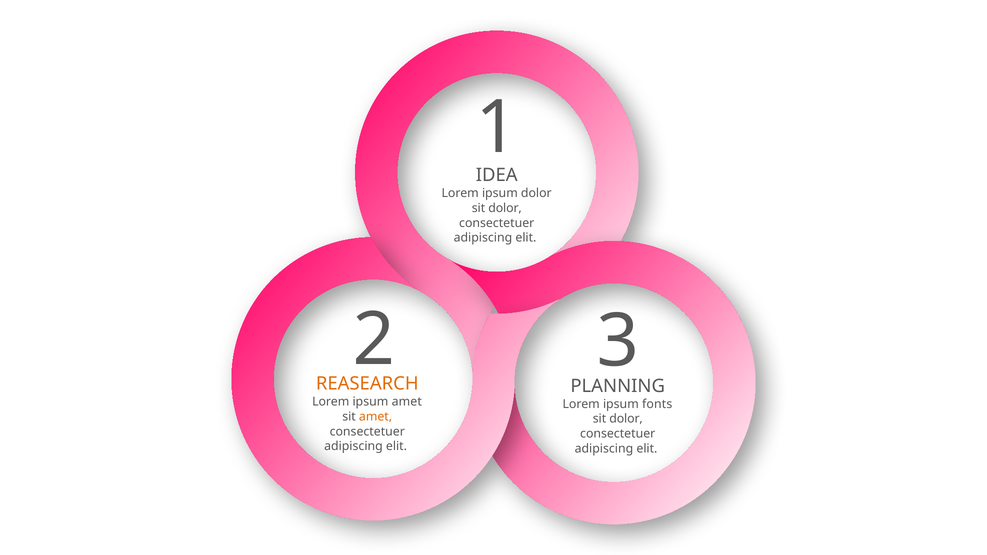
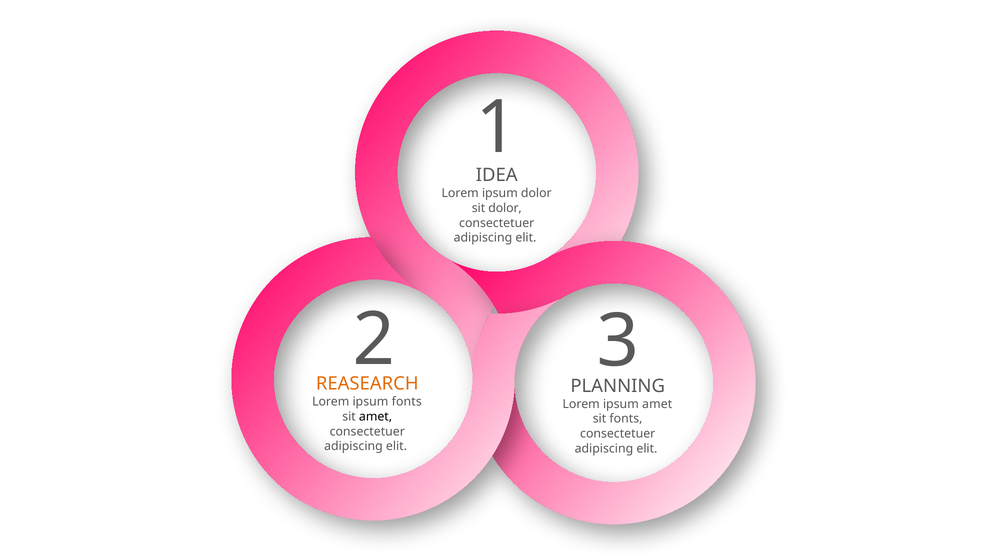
ipsum amet: amet -> fonts
ipsum fonts: fonts -> amet
amet at (376, 417) colour: orange -> black
dolor at (626, 419): dolor -> fonts
